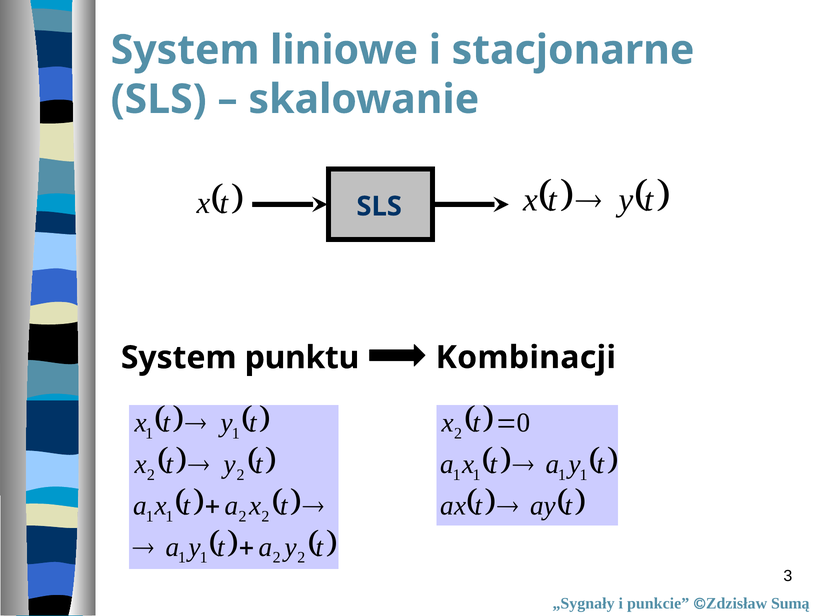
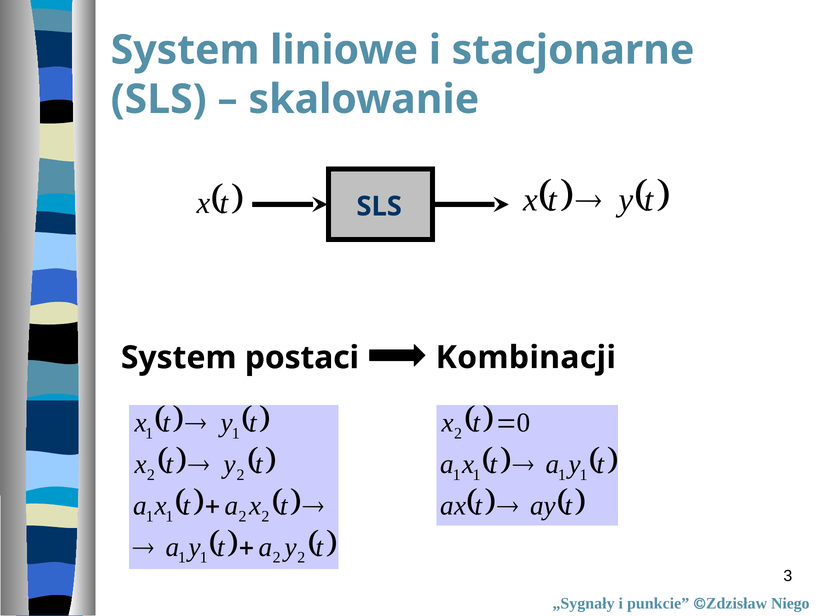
punktu: punktu -> postaci
Sumą: Sumą -> Niego
